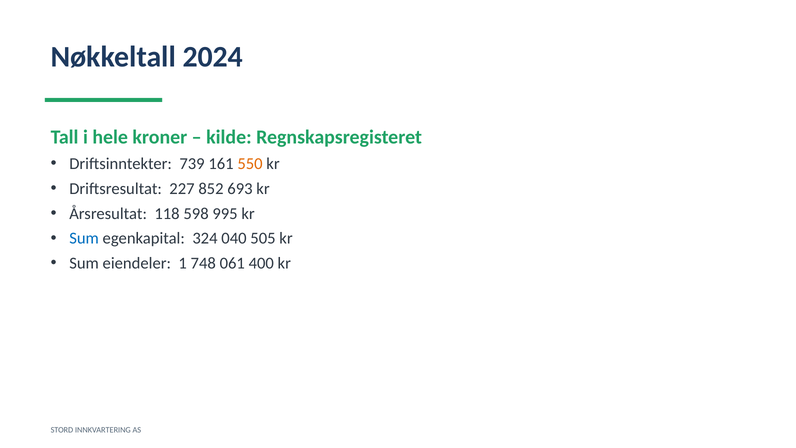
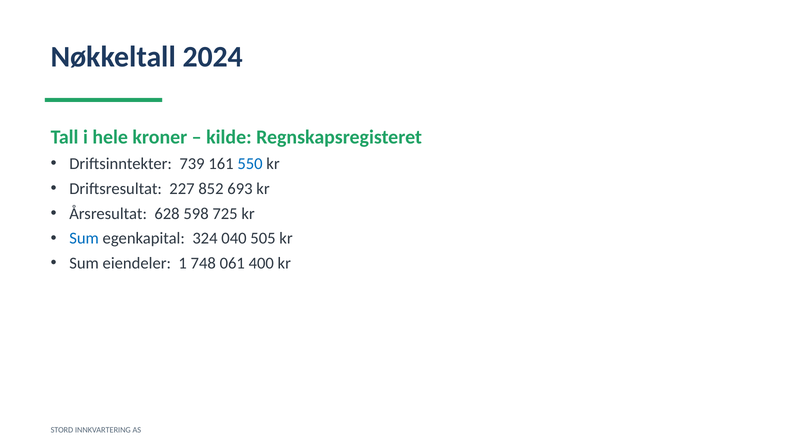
550 colour: orange -> blue
118: 118 -> 628
995: 995 -> 725
